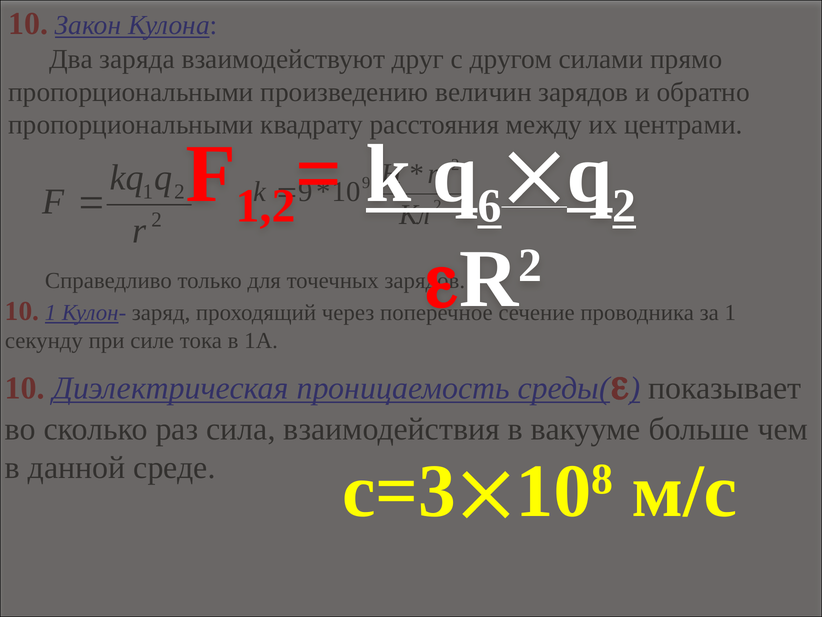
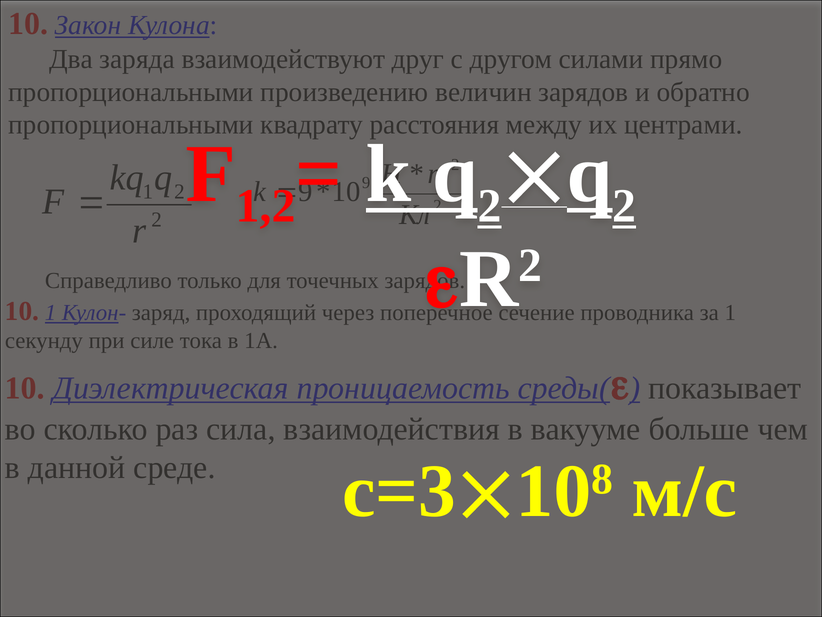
6 at (490, 206): 6 -> 2
